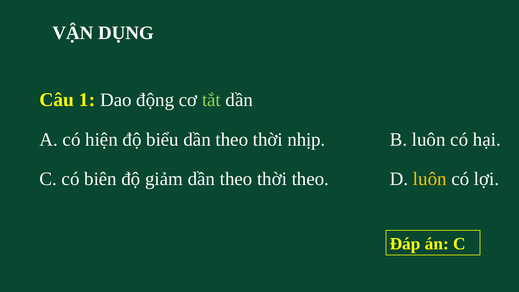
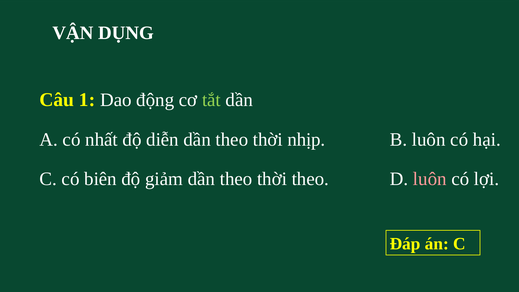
hiện: hiện -> nhất
biểu: biểu -> diễn
luôn at (430, 179) colour: yellow -> pink
